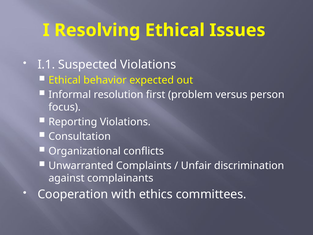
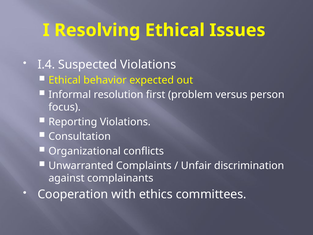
I.1: I.1 -> I.4
